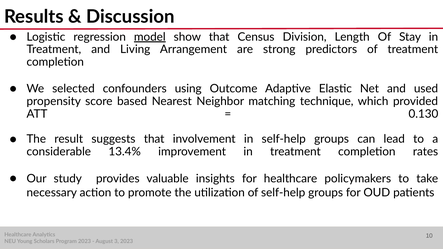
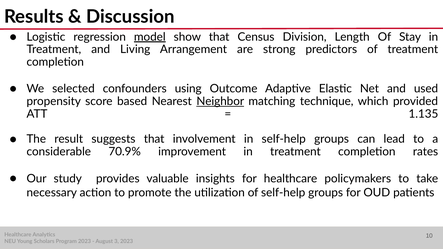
Neighbor underline: none -> present
0.130: 0.130 -> 1.135
13.4%: 13.4% -> 70.9%
